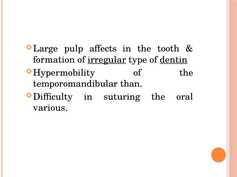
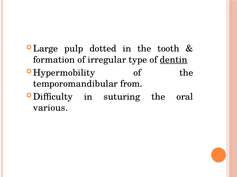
affects: affects -> dotted
irregular underline: present -> none
than: than -> from
